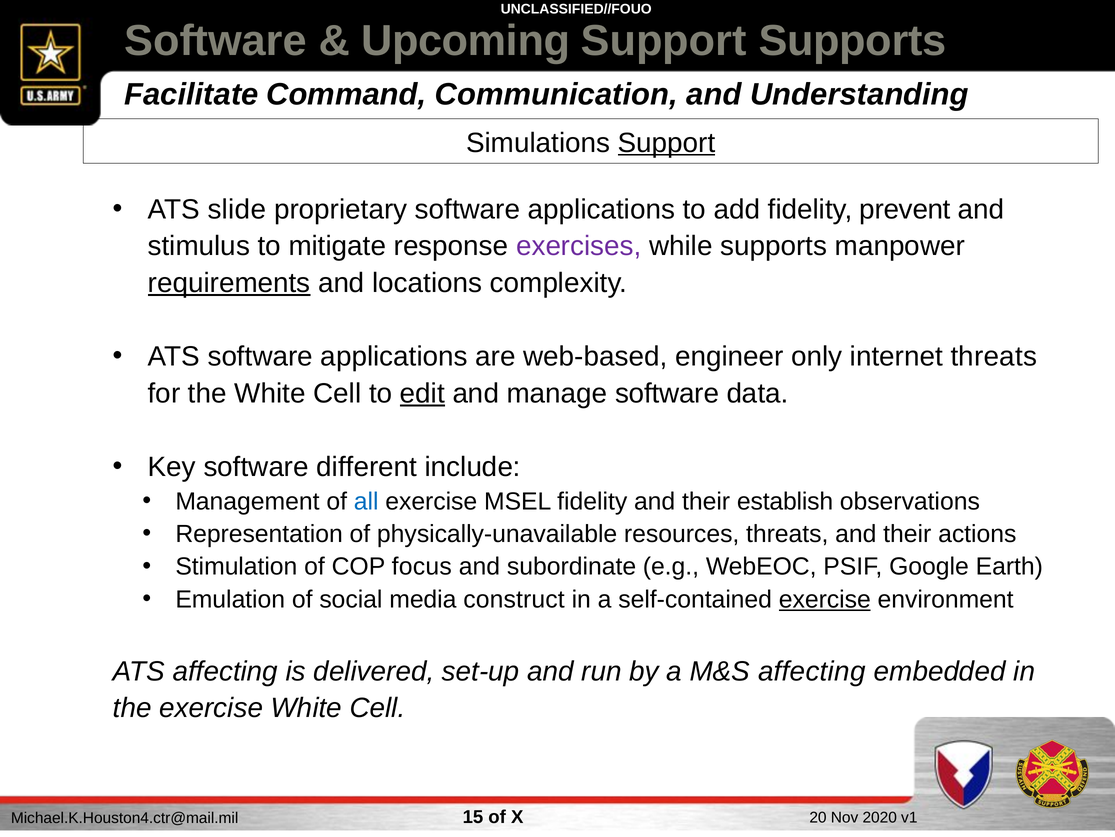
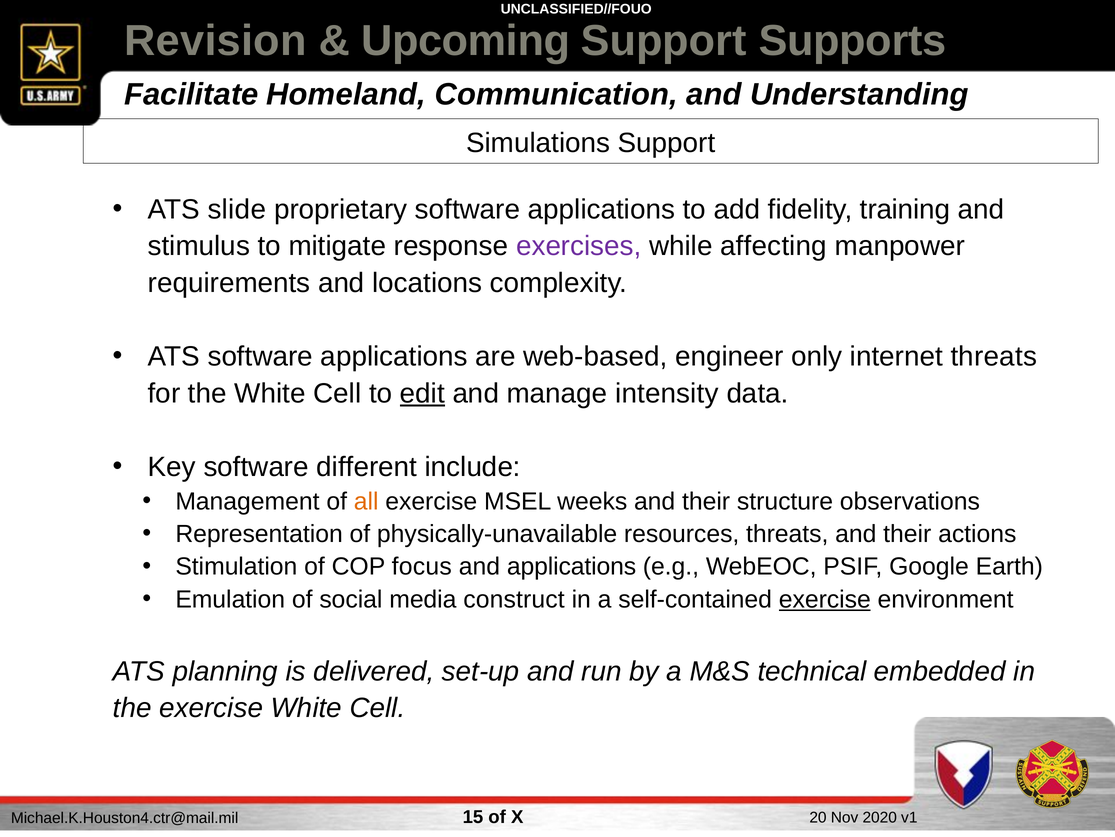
Software at (216, 41): Software -> Revision
Command: Command -> Homeland
Support at (667, 143) underline: present -> none
prevent: prevent -> training
while supports: supports -> affecting
requirements underline: present -> none
manage software: software -> intensity
all colour: blue -> orange
MSEL fidelity: fidelity -> weeks
establish: establish -> structure
and subordinate: subordinate -> applications
ATS affecting: affecting -> planning
M&S affecting: affecting -> technical
